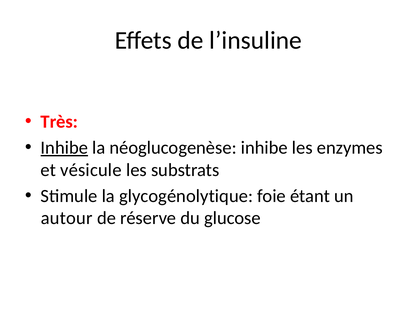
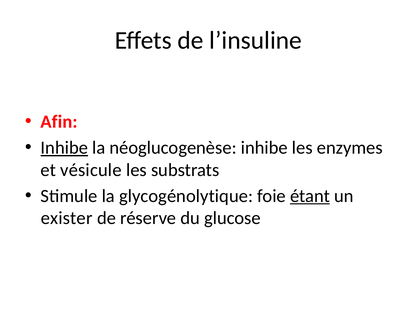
Très: Très -> Afin
étant underline: none -> present
autour: autour -> exister
